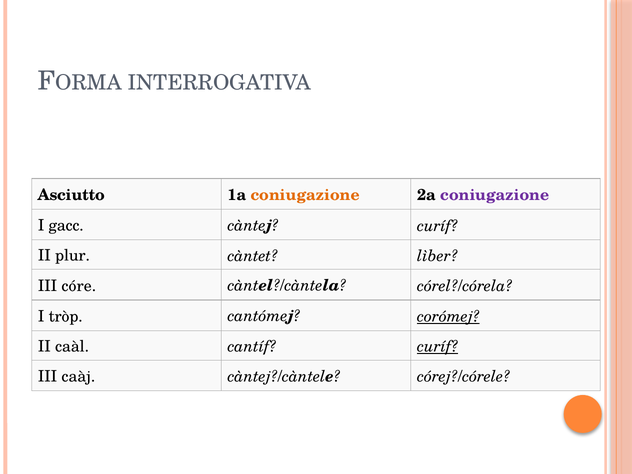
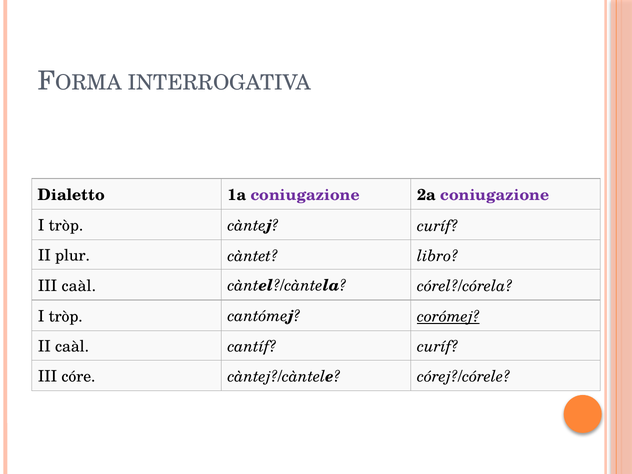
Asciutto: Asciutto -> Dialetto
coniugazione at (305, 195) colour: orange -> purple
gacc at (66, 226): gacc -> tròp
lìber: lìber -> libro
III córe: córe -> caàl
curíf at (438, 347) underline: present -> none
caàj: caàj -> córe
